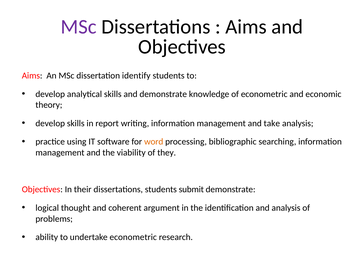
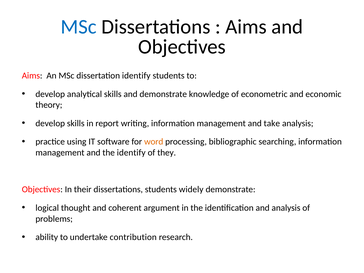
MSc at (79, 27) colour: purple -> blue
the viability: viability -> identify
submit: submit -> widely
undertake econometric: econometric -> contribution
